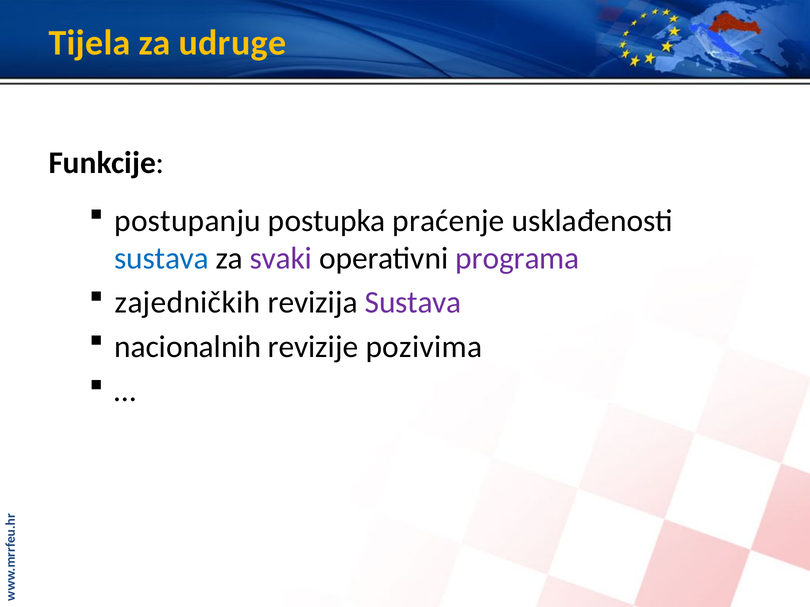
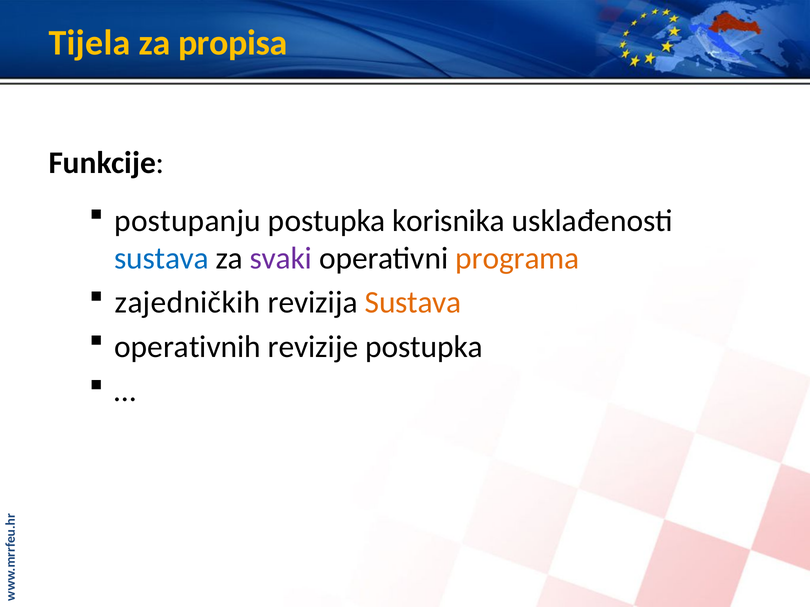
udruge: udruge -> propisa
praćenje: praćenje -> korisnika
programa colour: purple -> orange
Sustava at (413, 303) colour: purple -> orange
nacionalnih: nacionalnih -> operativnih
revizije pozivima: pozivima -> postupka
